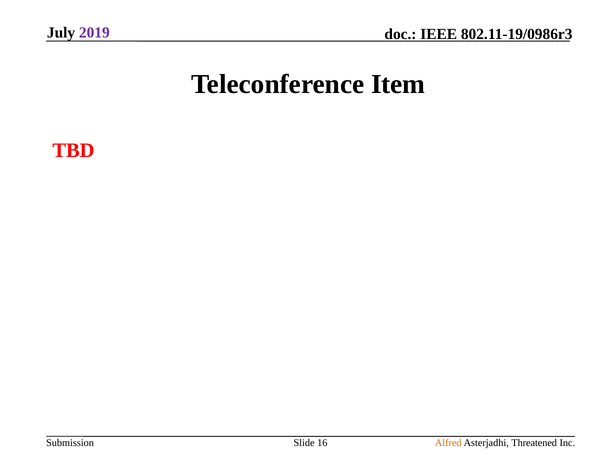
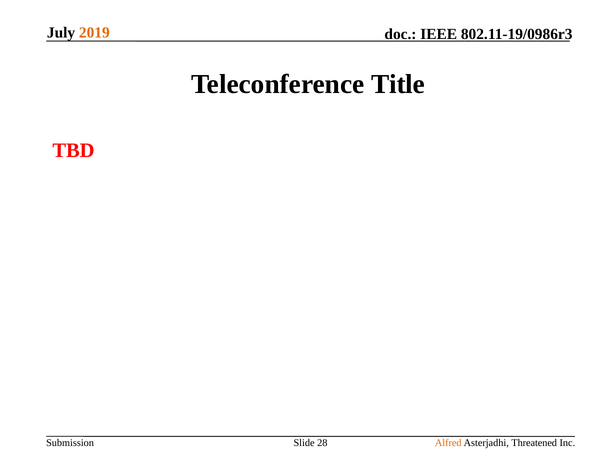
2019 colour: purple -> orange
Item: Item -> Title
16: 16 -> 28
